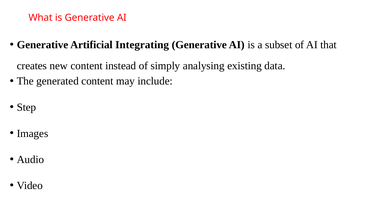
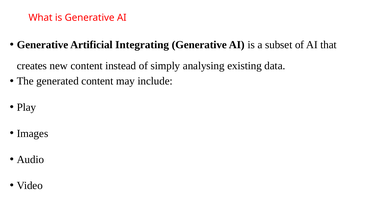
Step: Step -> Play
